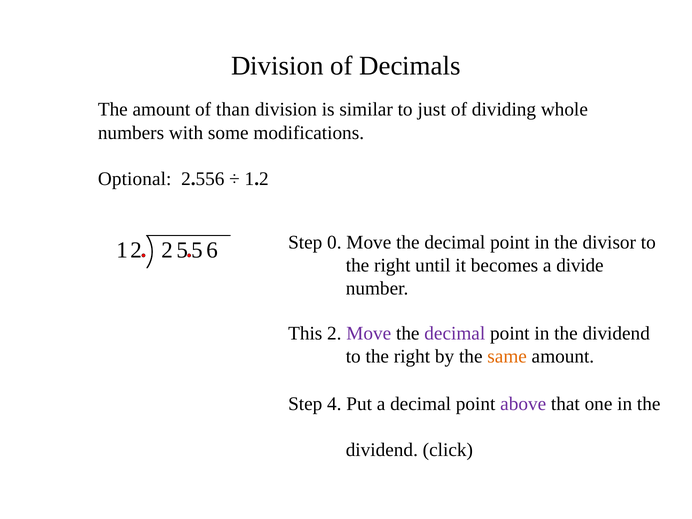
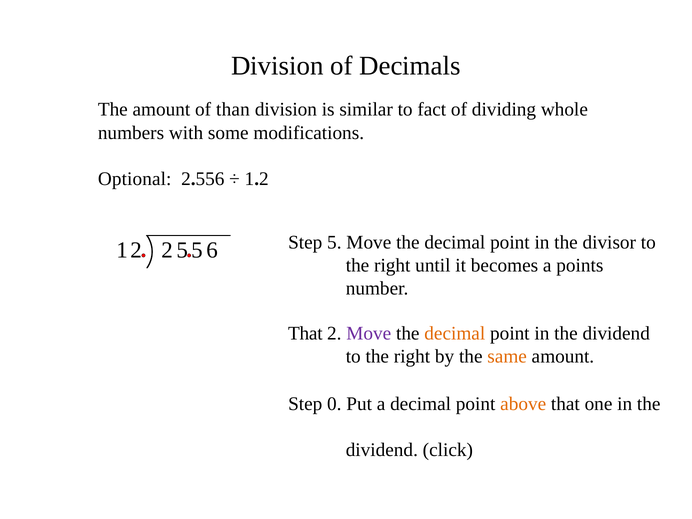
just: just -> fact
Step 0: 0 -> 5
divide: divide -> points
This at (305, 333): This -> That
decimal at (455, 333) colour: purple -> orange
4: 4 -> 0
above colour: purple -> orange
